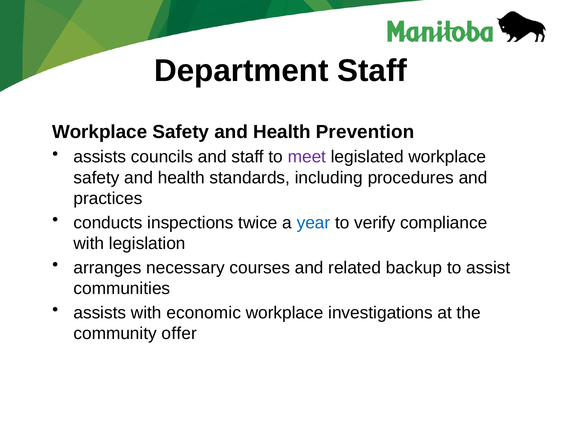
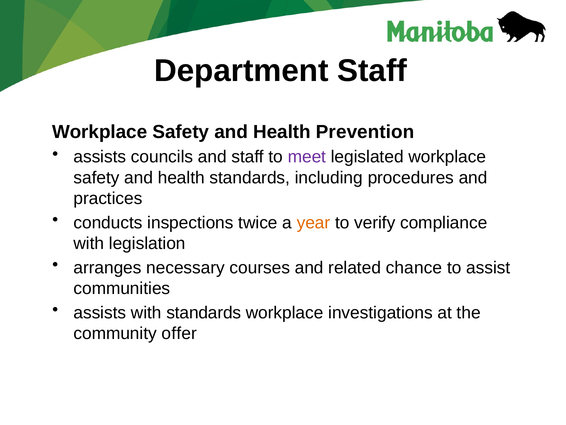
year colour: blue -> orange
backup: backup -> chance
with economic: economic -> standards
